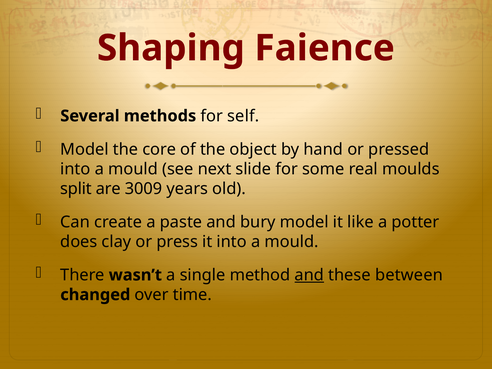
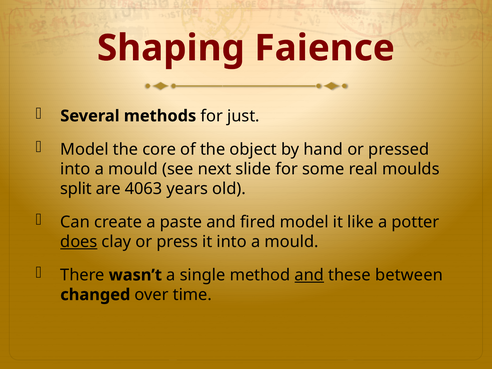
self: self -> just
3009: 3009 -> 4063
bury: bury -> fired
does underline: none -> present
